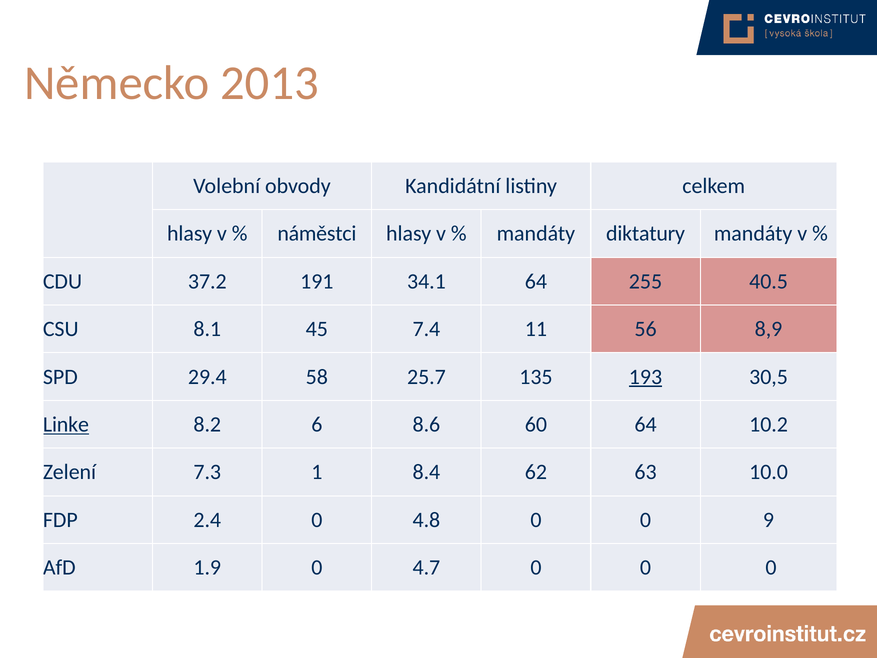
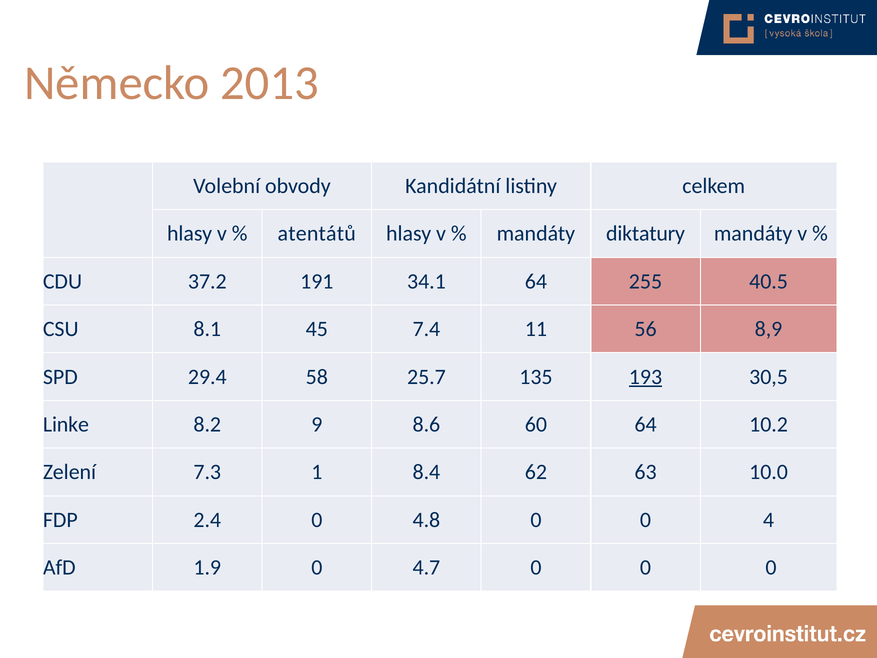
náměstci: náměstci -> atentátů
Linke underline: present -> none
6: 6 -> 9
9: 9 -> 4
